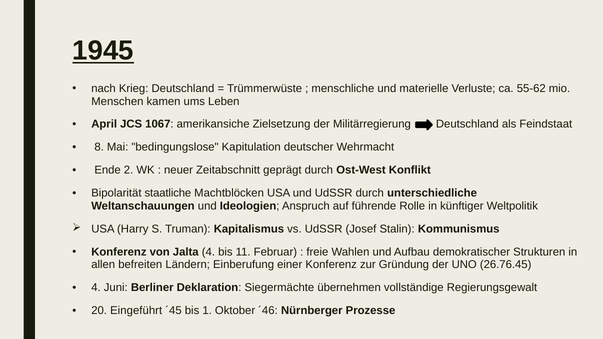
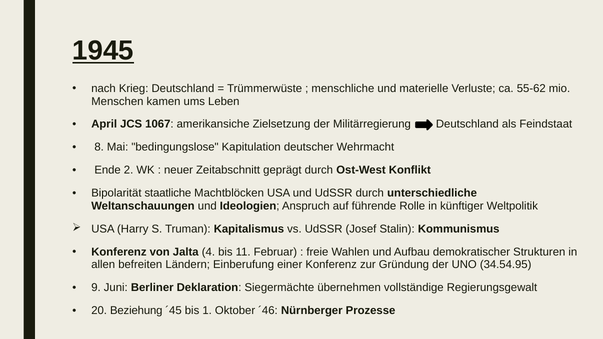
26.76.45: 26.76.45 -> 34.54.95
4 at (96, 288): 4 -> 9
Eingeführt: Eingeführt -> Beziehung
